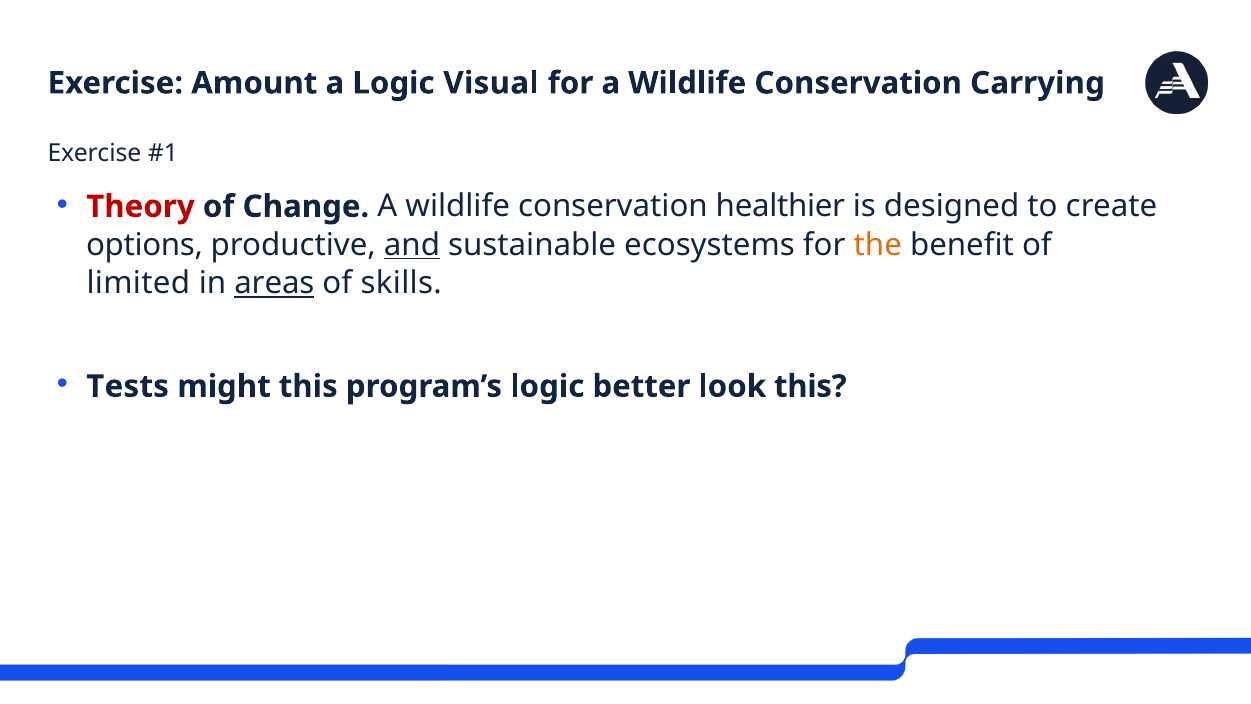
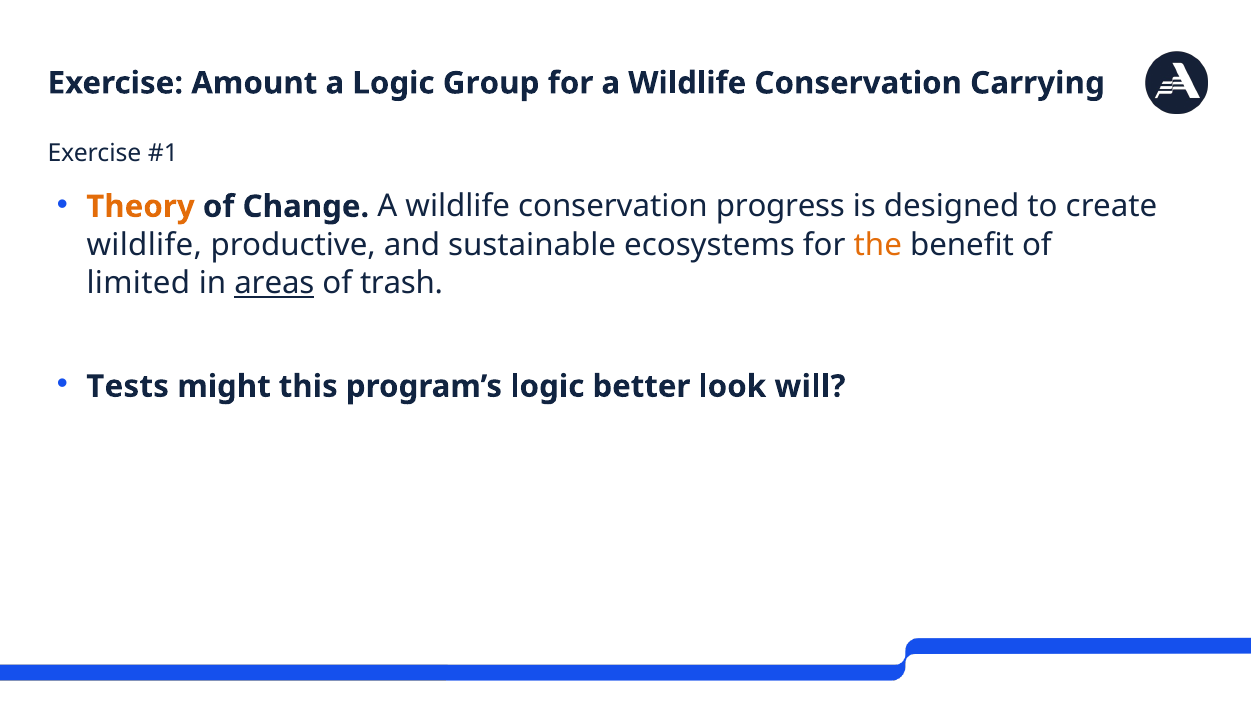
Visual: Visual -> Group
Theory colour: red -> orange
healthier: healthier -> progress
options at (145, 245): options -> wildlife
and underline: present -> none
skills: skills -> trash
look this: this -> will
